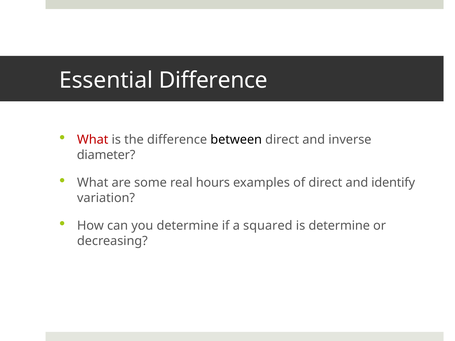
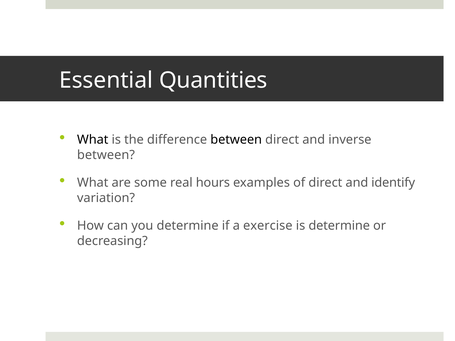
Essential Difference: Difference -> Quantities
What at (93, 140) colour: red -> black
diameter at (106, 155): diameter -> between
squared: squared -> exercise
